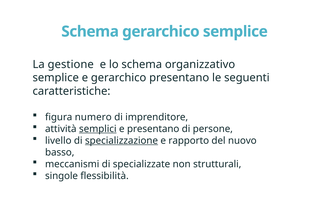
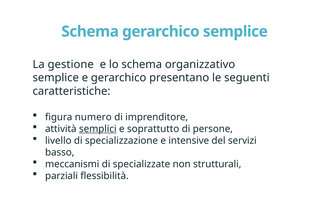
e presentano: presentano -> soprattutto
specializzazione underline: present -> none
rapporto: rapporto -> intensive
nuovo: nuovo -> servizi
singole: singole -> parziali
